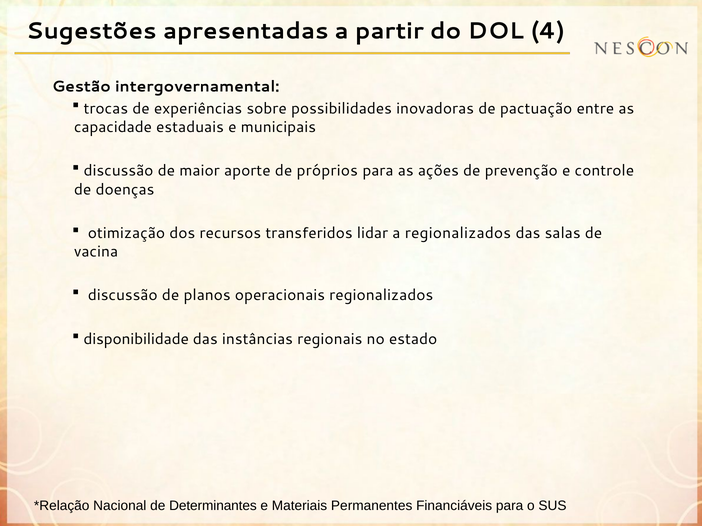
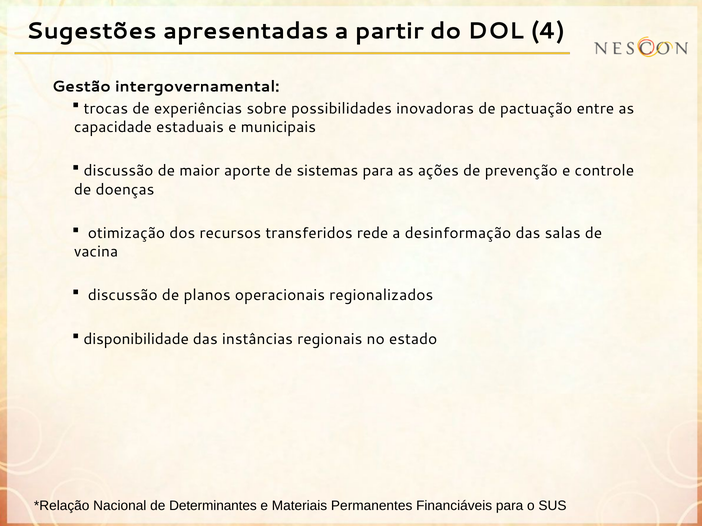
próprios: próprios -> sistemas
lidar: lidar -> rede
a regionalizados: regionalizados -> desinformação
